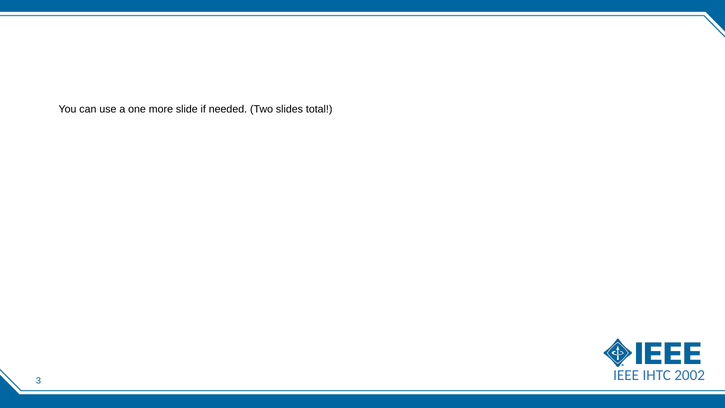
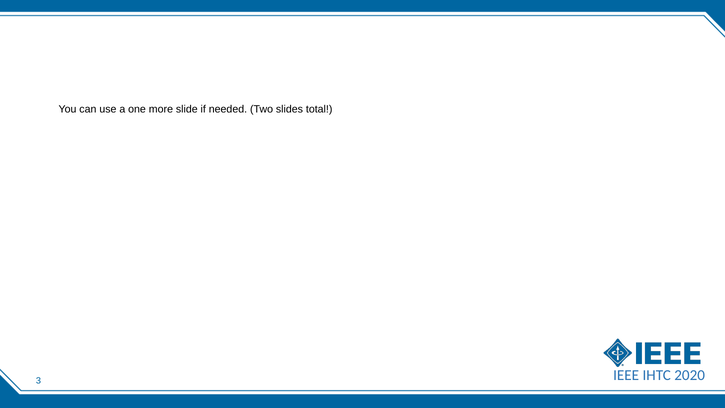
2002: 2002 -> 2020
